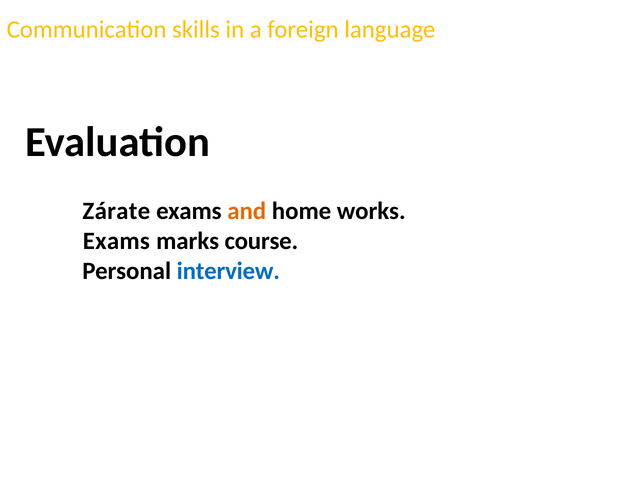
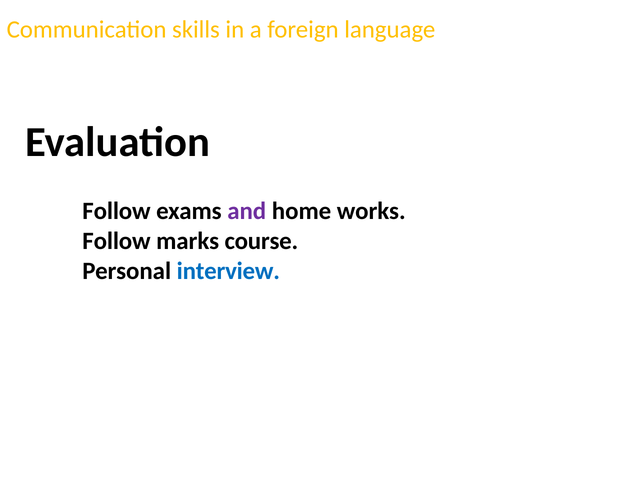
Zárate at (116, 211): Zárate -> Follow
and colour: orange -> purple
Exams at (116, 241): Exams -> Follow
